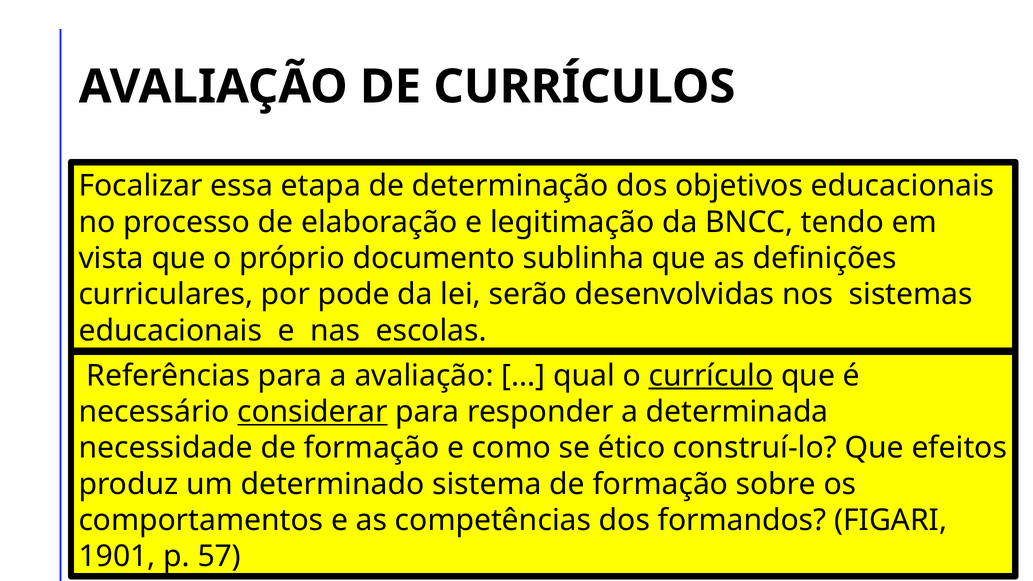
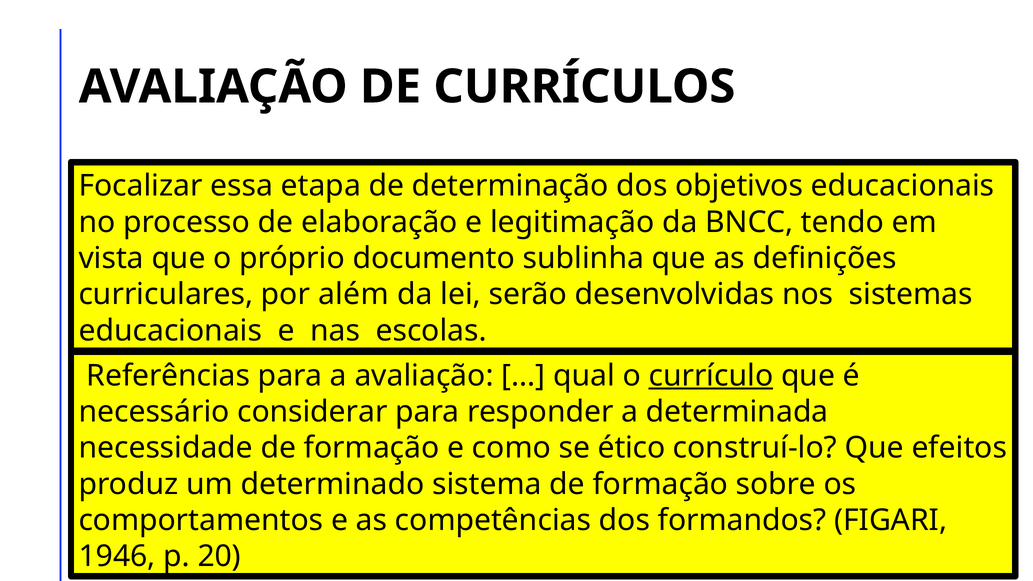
pode: pode -> além
considerar underline: present -> none
1901: 1901 -> 1946
57: 57 -> 20
